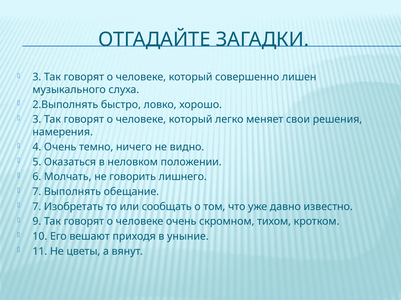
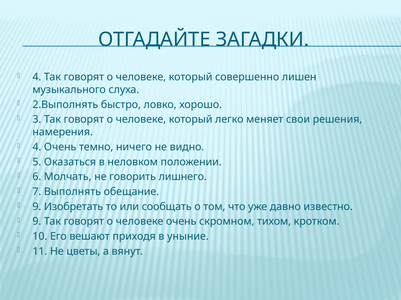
3 at (37, 77): 3 -> 4
7 at (37, 207): 7 -> 9
